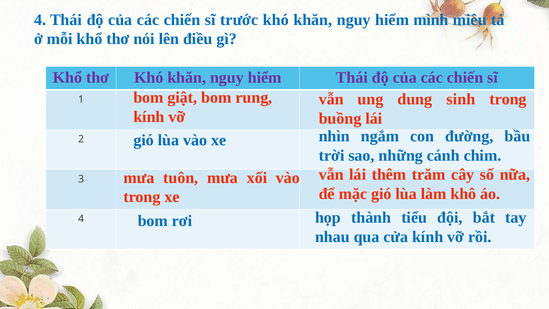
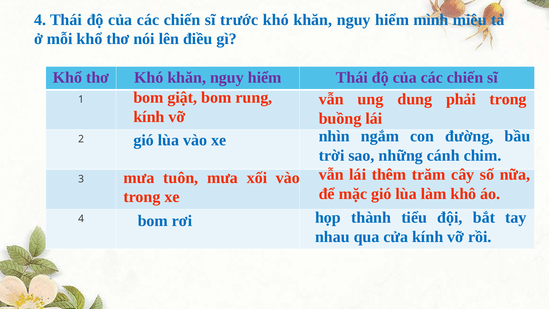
sinh: sinh -> phải
